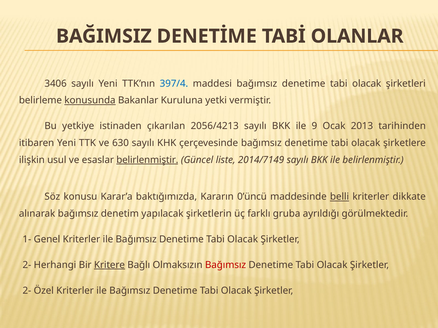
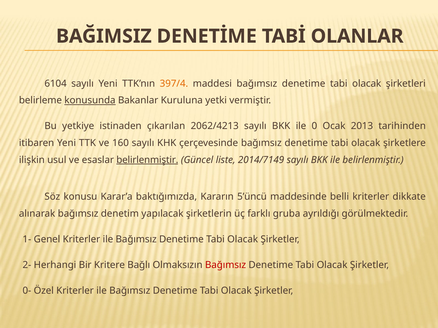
3406: 3406 -> 6104
397/4 colour: blue -> orange
2056/4213: 2056/4213 -> 2062/4213
9: 9 -> 0
630: 630 -> 160
0’üncü: 0’üncü -> 5’üncü
belli underline: present -> none
Kritere underline: present -> none
2- at (27, 291): 2- -> 0-
